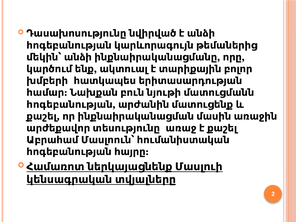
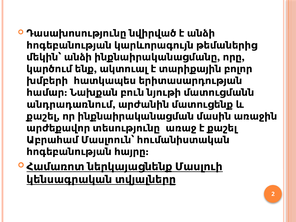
հոգեբանության at (70, 105): հոգեբանության -> անդրադառնում
